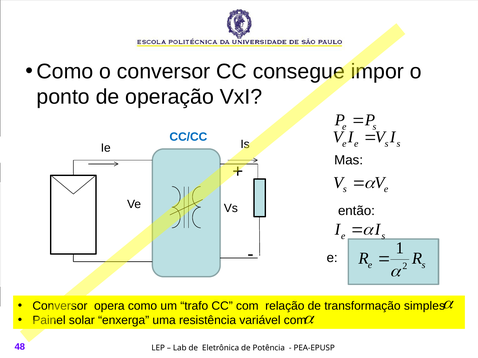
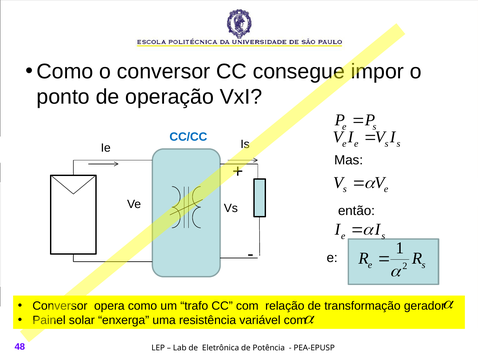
simples: simples -> gerador
